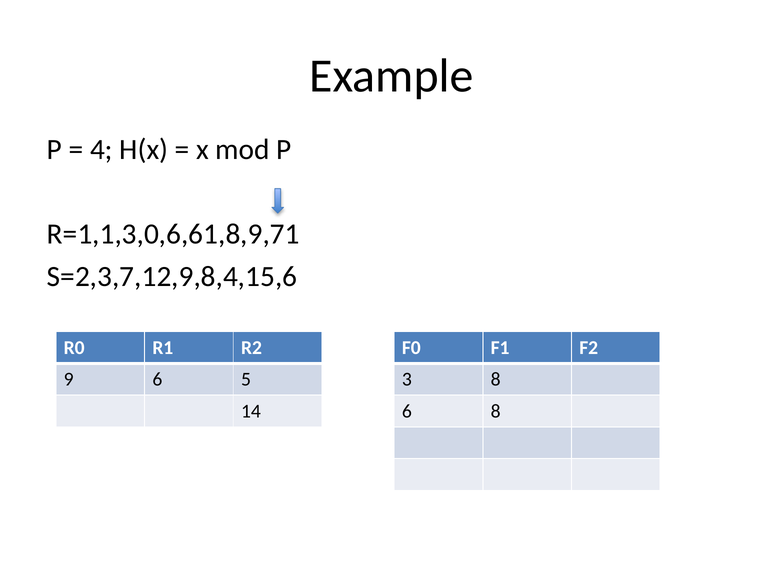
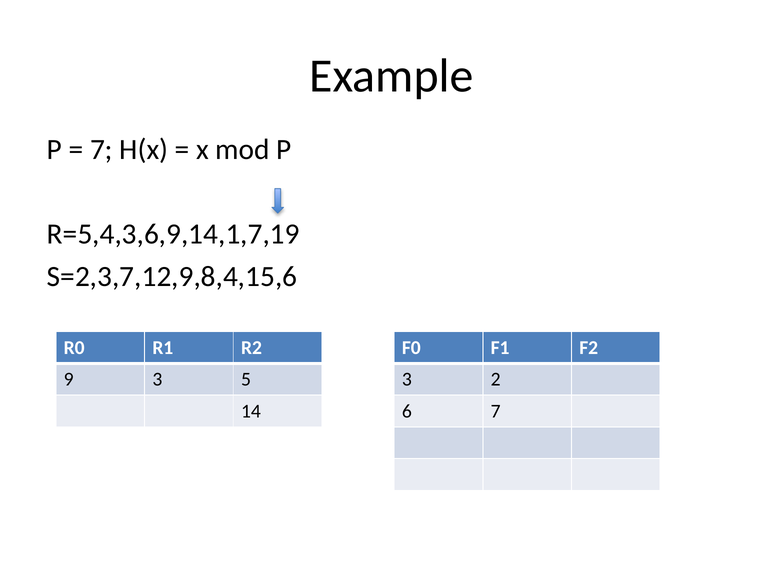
4 at (101, 150): 4 -> 7
R=1,1,3,0,6,61,8,9,71: R=1,1,3,0,6,61,8,9,71 -> R=5,4,3,6,9,14,1,7,19
9 6: 6 -> 3
3 8: 8 -> 2
6 8: 8 -> 7
